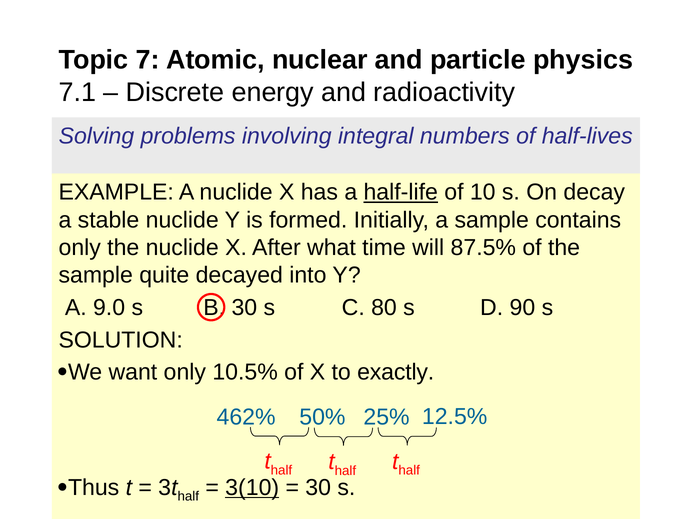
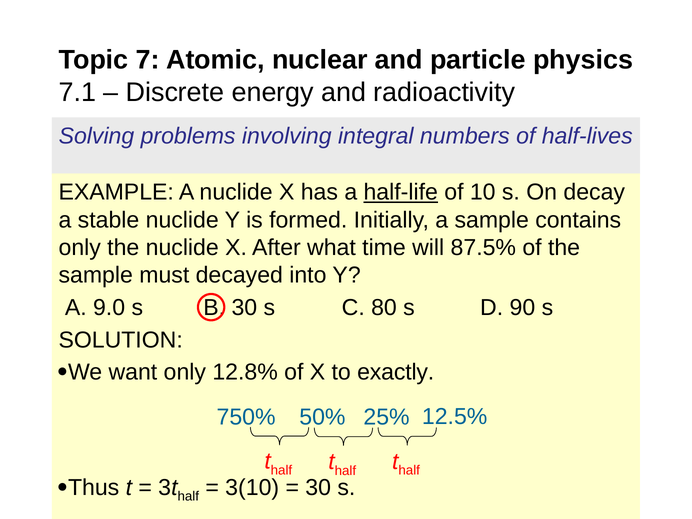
quite: quite -> must
10.5%: 10.5% -> 12.8%
462%: 462% -> 750%
3(10 underline: present -> none
